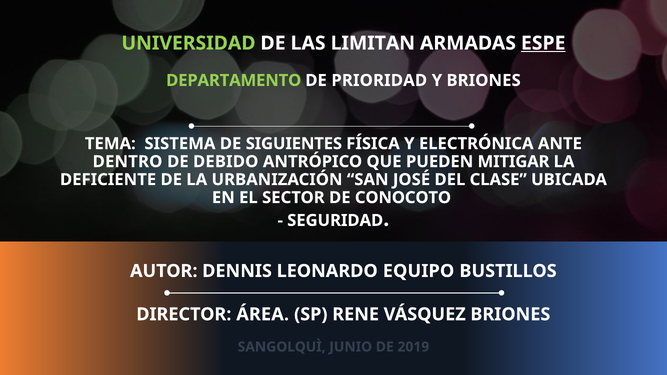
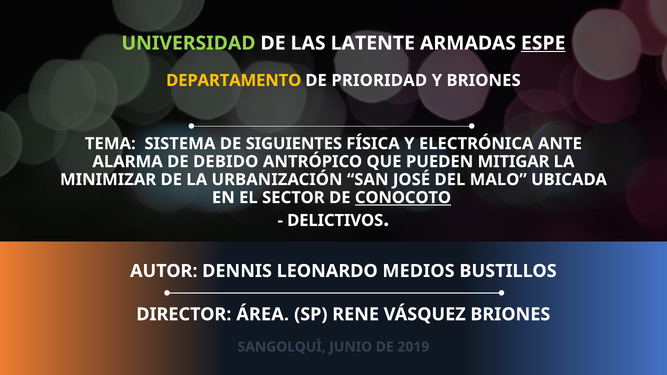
LIMITAN: LIMITAN -> LATENTE
DEPARTAMENTO colour: light green -> yellow
DENTRO: DENTRO -> ALARMA
DEFICIENTE: DEFICIENTE -> MINIMIZAR
CLASE: CLASE -> MALO
CONOCOTO underline: none -> present
SEGURIDAD: SEGURIDAD -> DELICTIVOS
EQUIPO: EQUIPO -> MEDIOS
